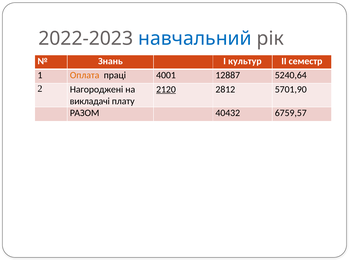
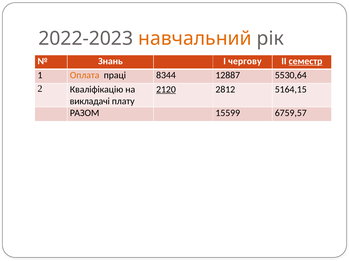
навчальний colour: blue -> orange
культур: культур -> чергову
семестр underline: none -> present
4001: 4001 -> 8344
5240,64: 5240,64 -> 5530,64
Нагороджені: Нагороджені -> Кваліфікацію
5701,90: 5701,90 -> 5164,15
40432: 40432 -> 15599
